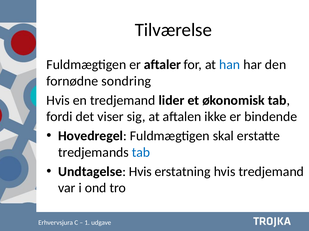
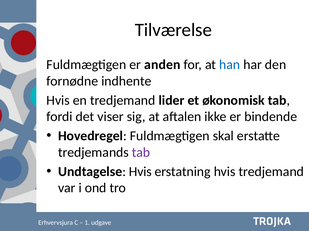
aftaler: aftaler -> anden
sondring: sondring -> indhente
tab at (141, 153) colour: blue -> purple
